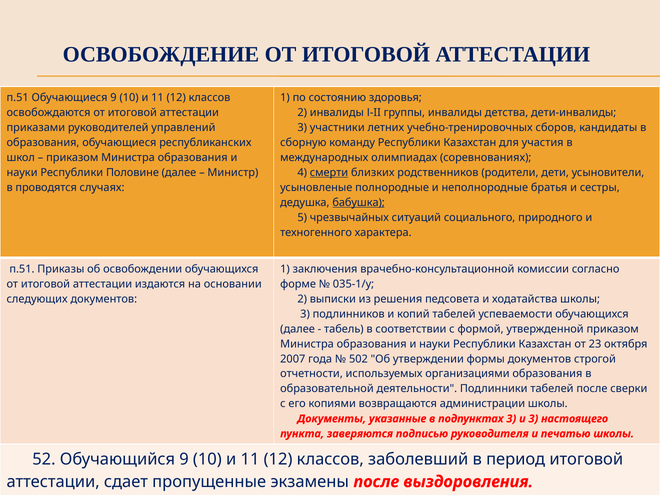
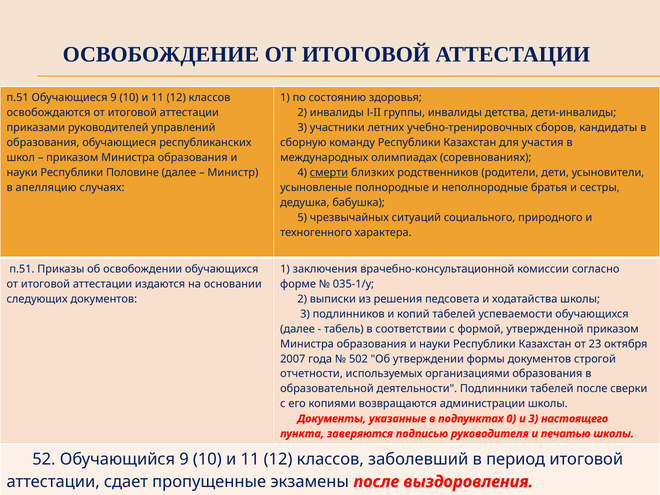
проводятся: проводятся -> апелляцию
бабушка underline: present -> none
подпунктах 3: 3 -> 0
